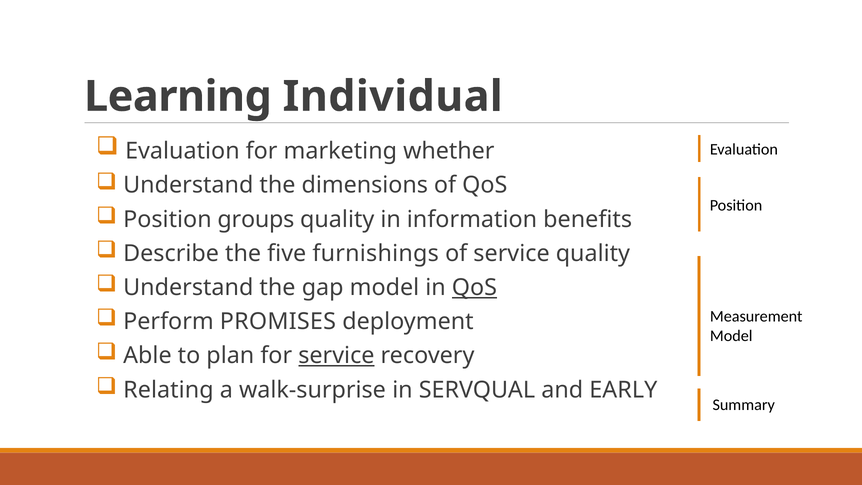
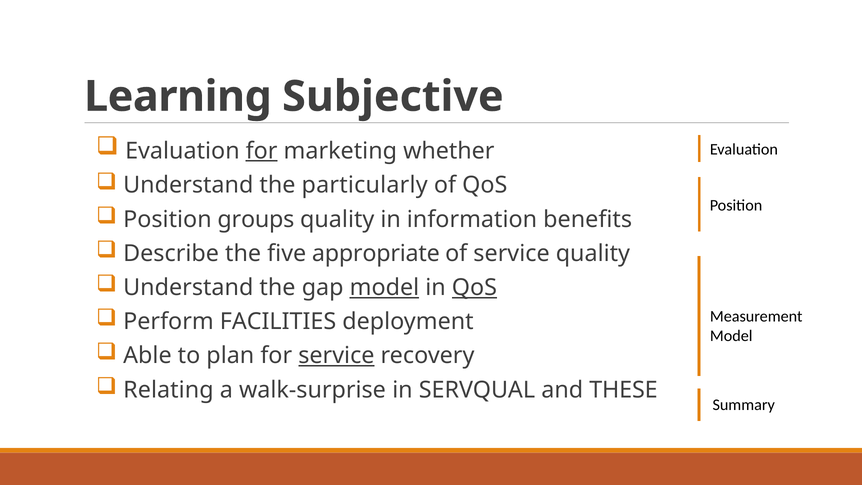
Individual: Individual -> Subjective
for at (262, 151) underline: none -> present
dimensions: dimensions -> particularly
furnishings: furnishings -> appropriate
model at (384, 287) underline: none -> present
PROMISES: PROMISES -> FACILITIES
EARLY: EARLY -> THESE
